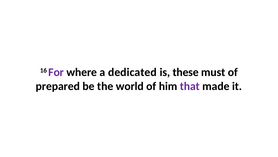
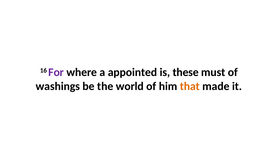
dedicated: dedicated -> appointed
prepared: prepared -> washings
that colour: purple -> orange
